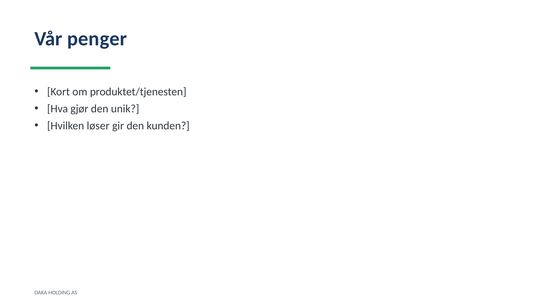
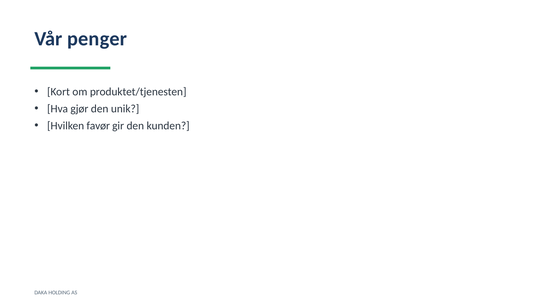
løser: løser -> favør
